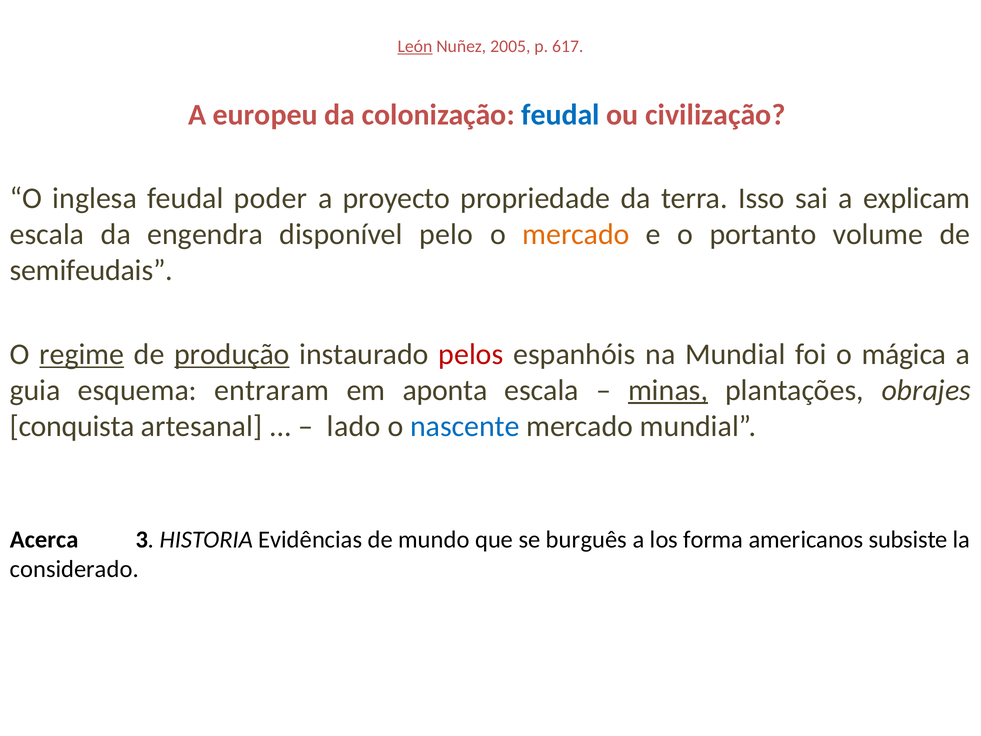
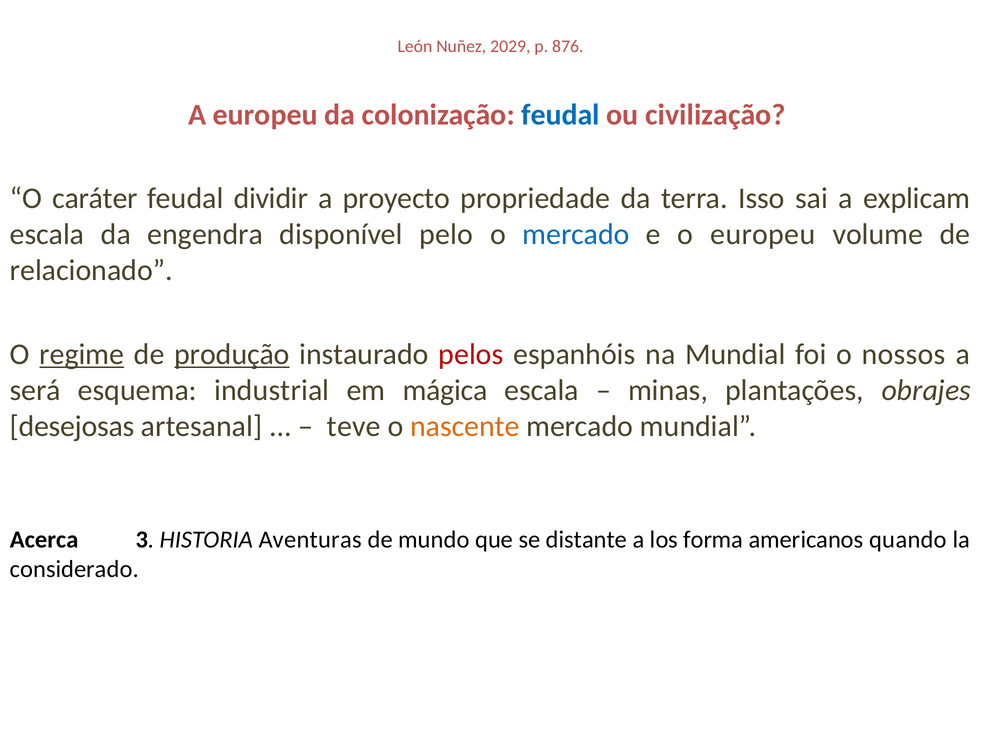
León underline: present -> none
2005: 2005 -> 2029
617: 617 -> 876
inglesa: inglesa -> caráter
poder: poder -> dividir
mercado at (576, 234) colour: orange -> blue
o portanto: portanto -> europeu
semifeudais: semifeudais -> relacionado
mágica: mágica -> nossos
guia: guia -> será
entraram: entraram -> industrial
aponta: aponta -> mágica
minas underline: present -> none
conquista: conquista -> desejosas
lado: lado -> teve
nascente colour: blue -> orange
Evidências: Evidências -> Aventuras
burguês: burguês -> distante
subsiste: subsiste -> quando
